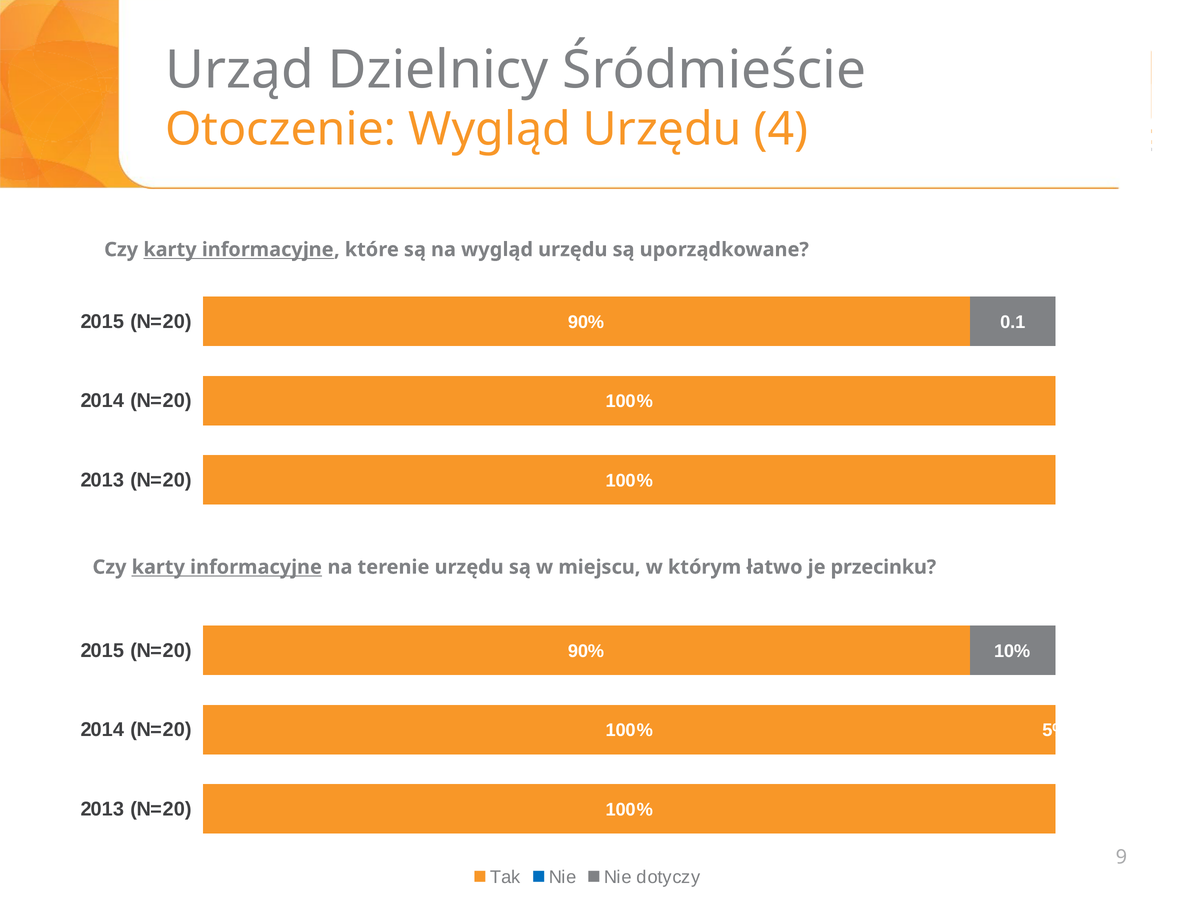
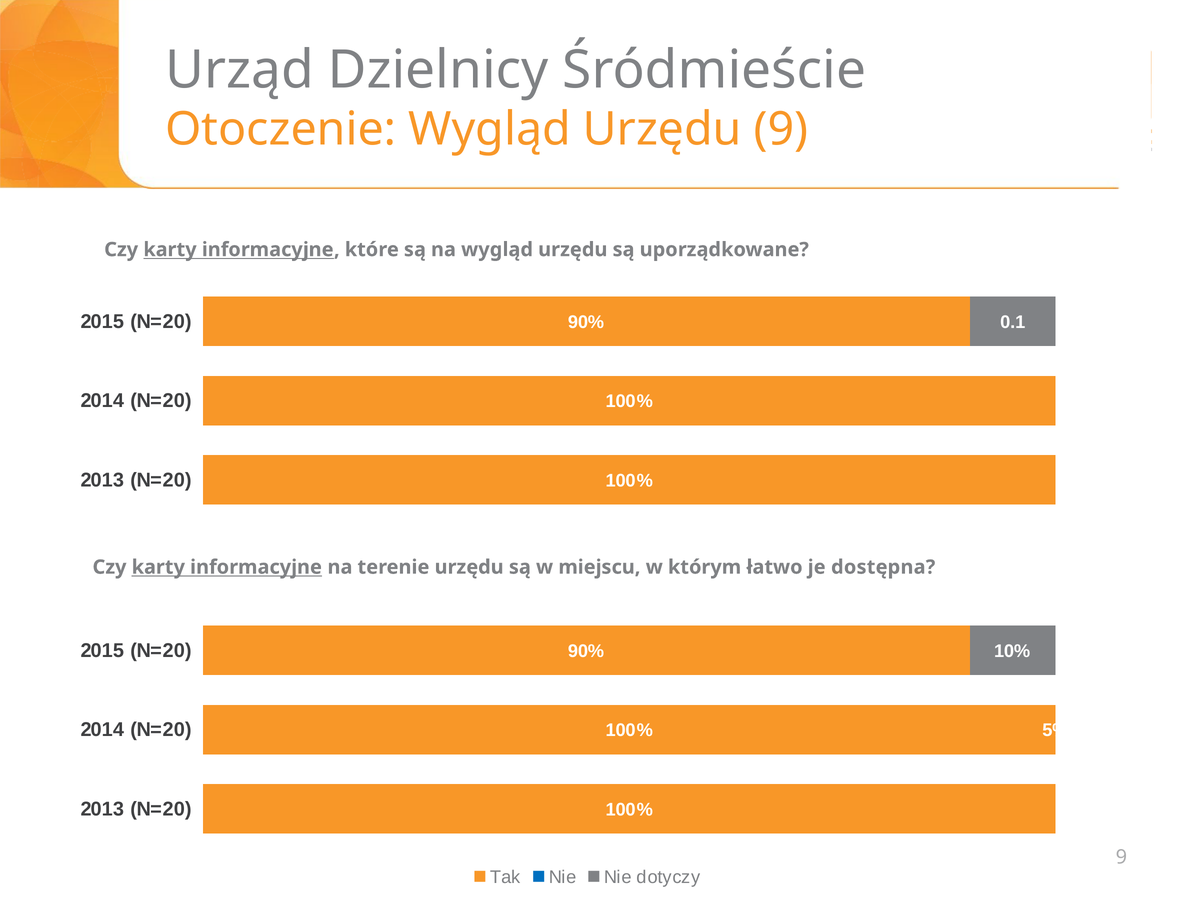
Urzędu 4: 4 -> 9
przecinku: przecinku -> dostępna
